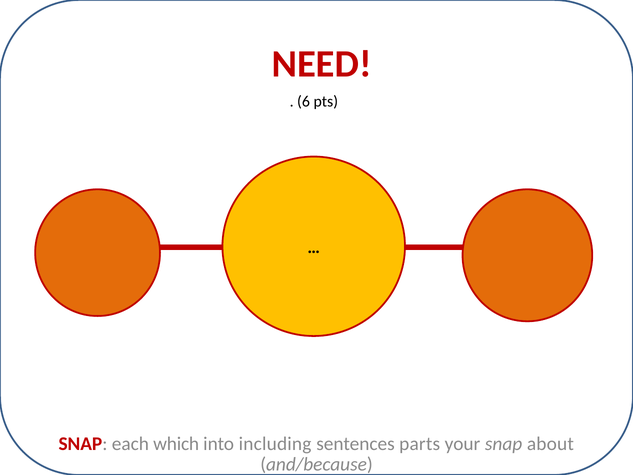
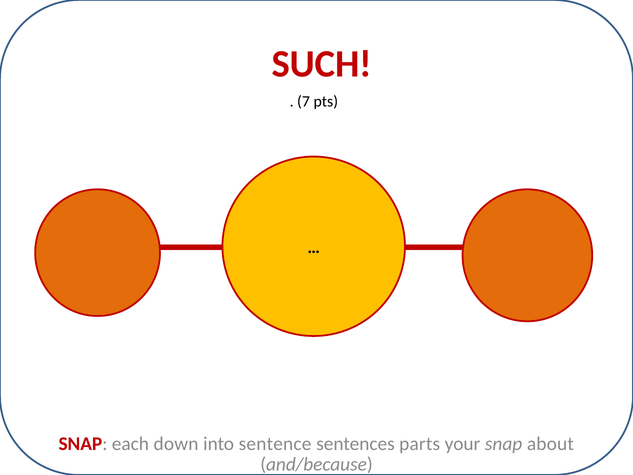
NEED: NEED -> SUCH
6: 6 -> 7
which: which -> down
including: including -> sentence
